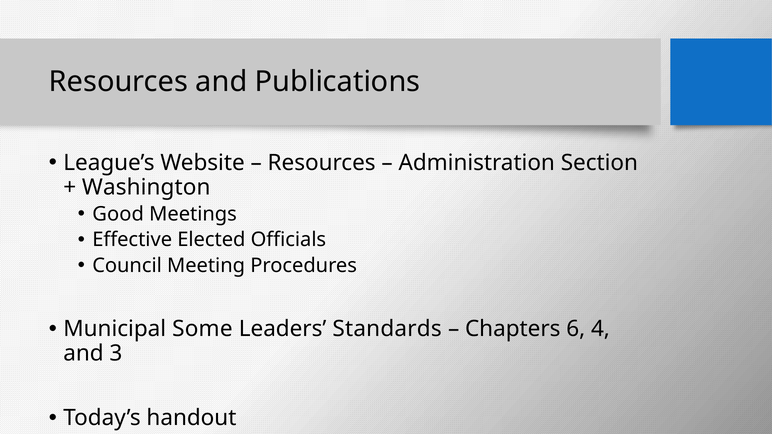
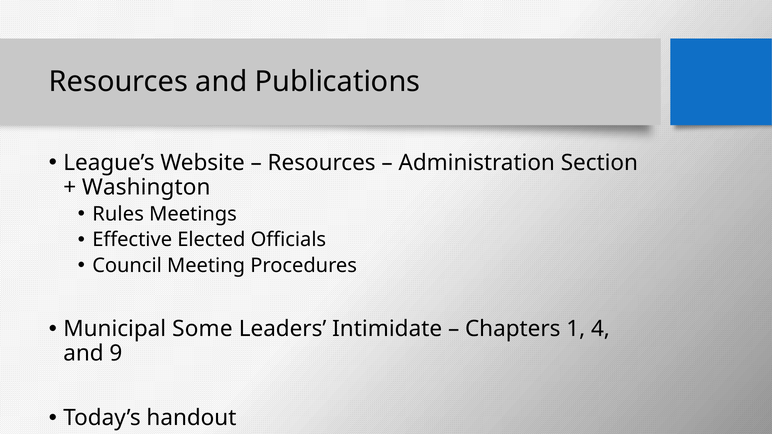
Good: Good -> Rules
Standards: Standards -> Intimidate
6: 6 -> 1
3: 3 -> 9
